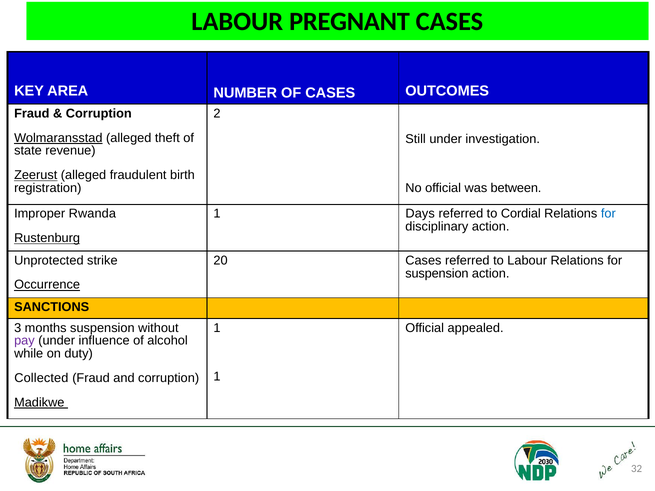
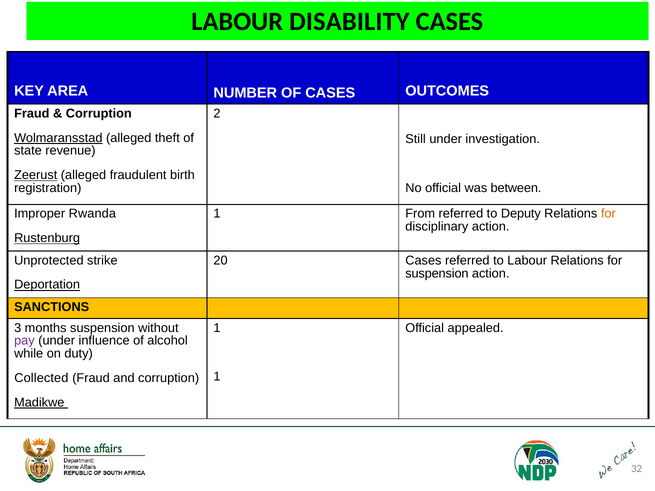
PREGNANT: PREGNANT -> DISABILITY
Days: Days -> From
Cordial: Cordial -> Deputy
for at (608, 214) colour: blue -> orange
Occurrence: Occurrence -> Deportation
